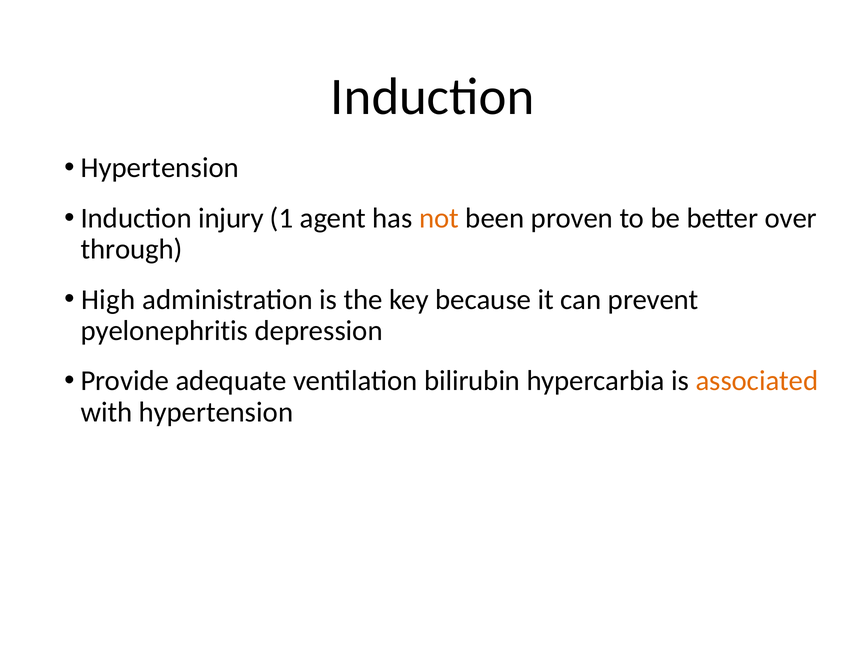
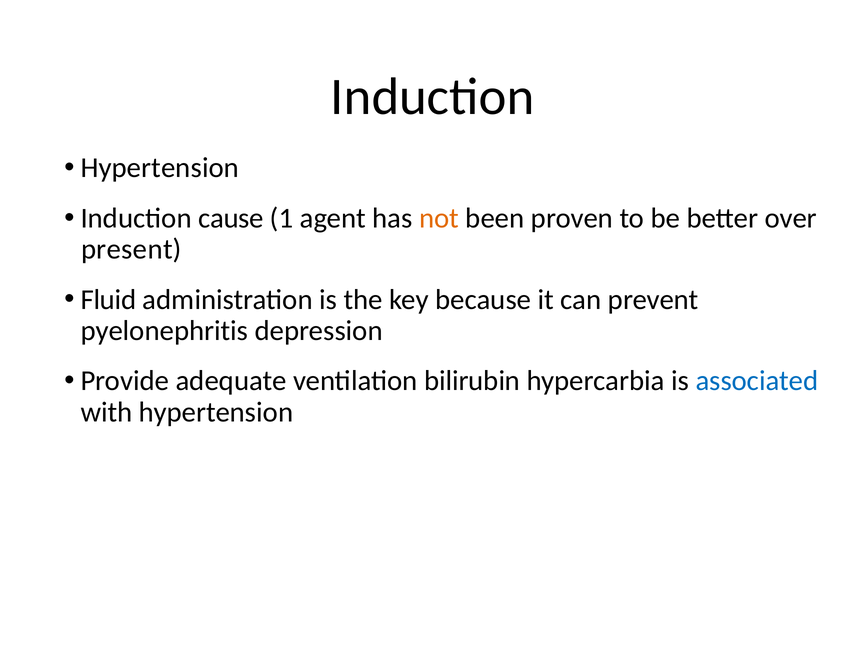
injury: injury -> cause
through: through -> present
High: High -> Fluid
associated colour: orange -> blue
